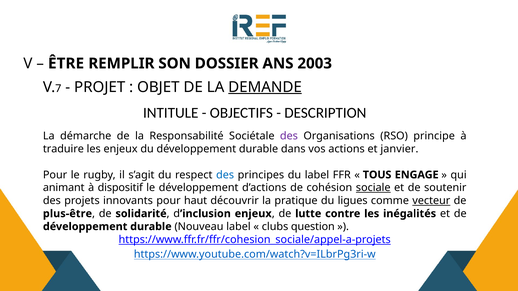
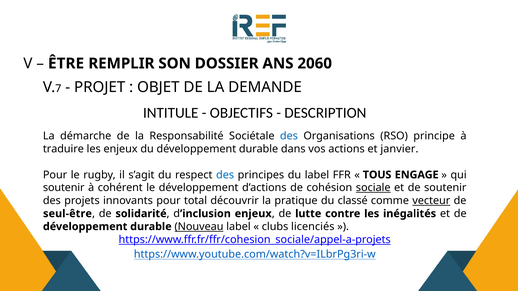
2003: 2003 -> 2060
DEMANDE underline: present -> none
des at (289, 136) colour: purple -> blue
animant at (64, 188): animant -> soutenir
dispositif: dispositif -> cohérent
haut: haut -> total
ligues: ligues -> classé
plus-être: plus-être -> seul-être
Nouveau underline: none -> present
question: question -> licenciés
